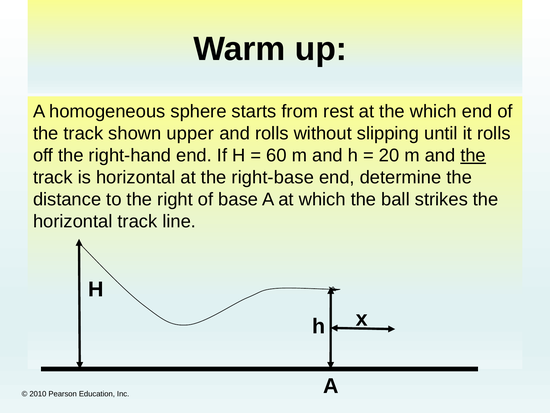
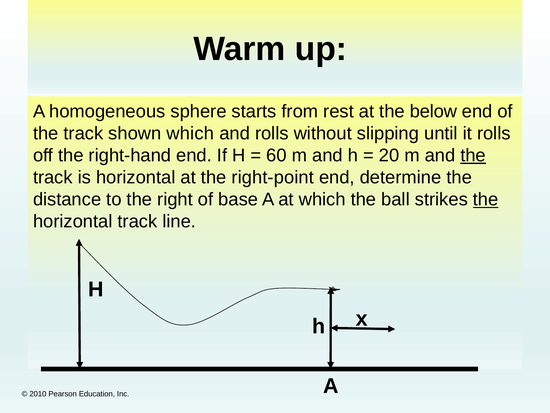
the which: which -> below
shown upper: upper -> which
right-base: right-base -> right-point
the at (486, 199) underline: none -> present
